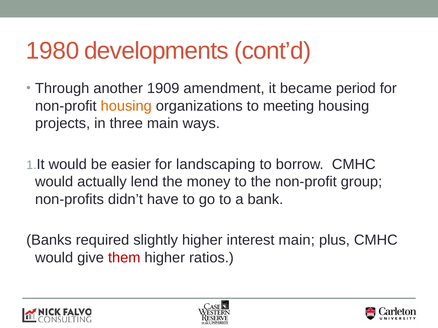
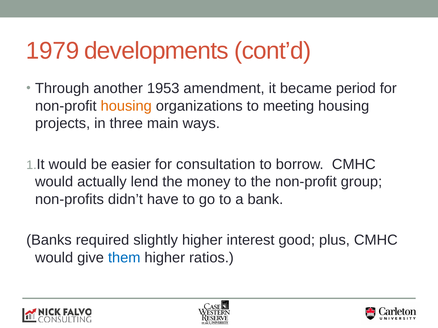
1980: 1980 -> 1979
1909: 1909 -> 1953
landscaping: landscaping -> consultation
interest main: main -> good
them colour: red -> blue
